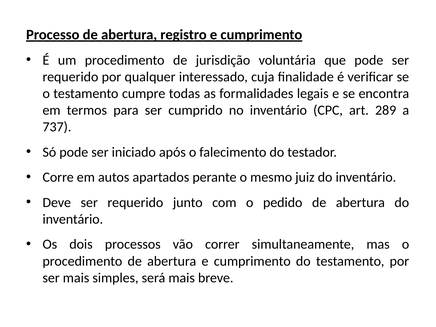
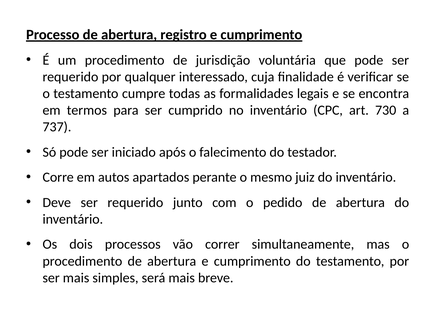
289: 289 -> 730
